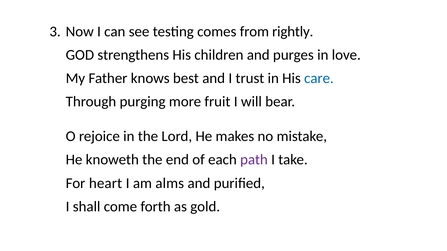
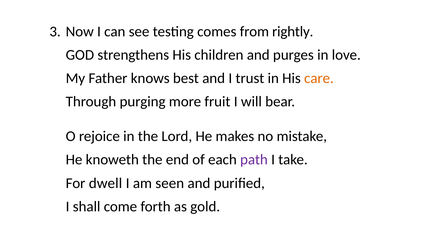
care colour: blue -> orange
heart: heart -> dwell
alms: alms -> seen
